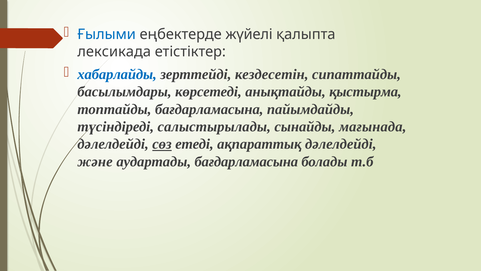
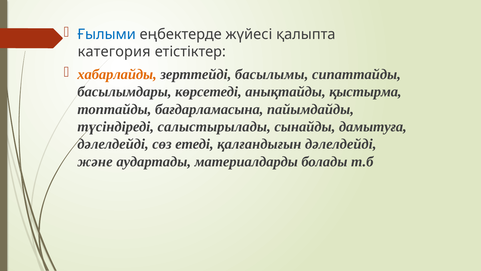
жүйелі: жүйелі -> жүйесі
лексикада: лексикада -> категория
хабарлайды colour: blue -> orange
кездесетін: кездесетін -> басылымы
мағынада: мағынада -> дамытуға
сөз underline: present -> none
ақпараттық: ақпараттық -> қалғандығын
аудартады бағдарламасына: бағдарламасына -> материалдарды
